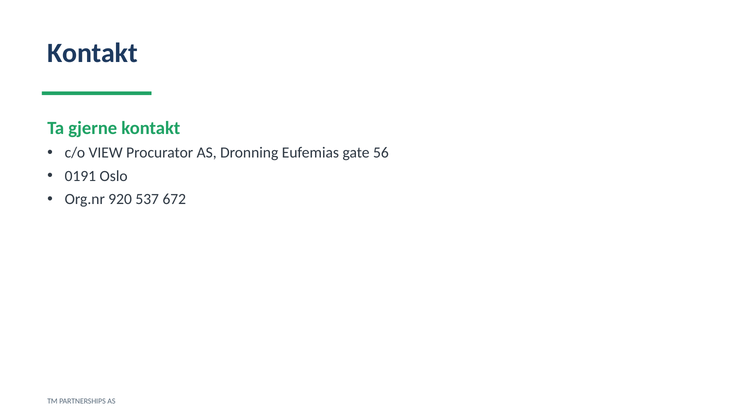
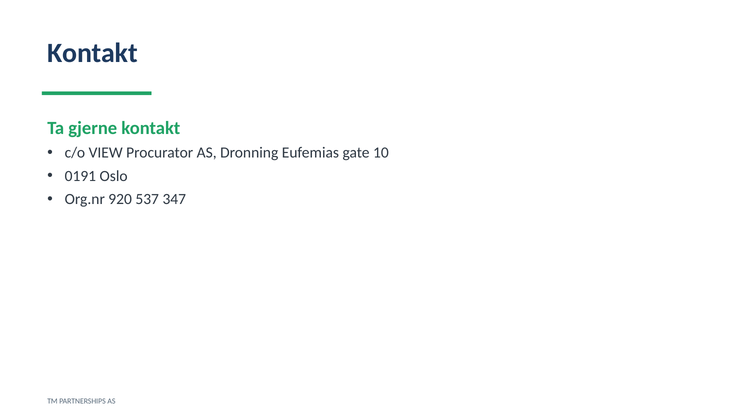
56: 56 -> 10
672: 672 -> 347
